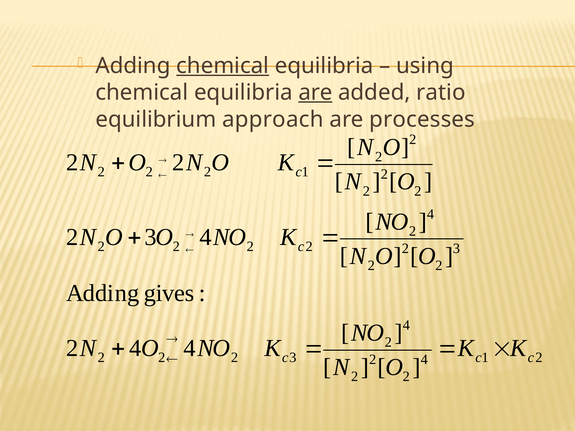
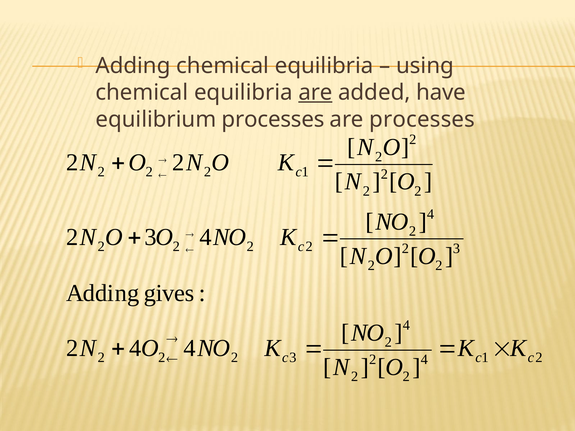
chemical at (223, 66) underline: present -> none
ratio: ratio -> have
equilibrium approach: approach -> processes
